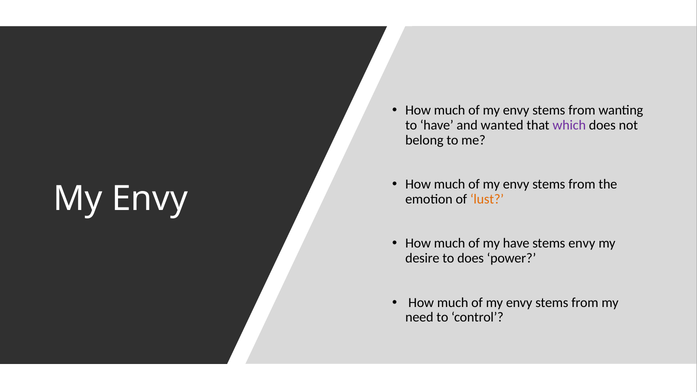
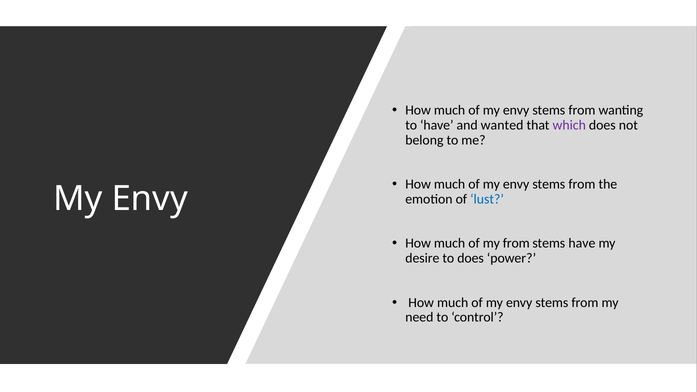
lust colour: orange -> blue
my have: have -> from
stems envy: envy -> have
